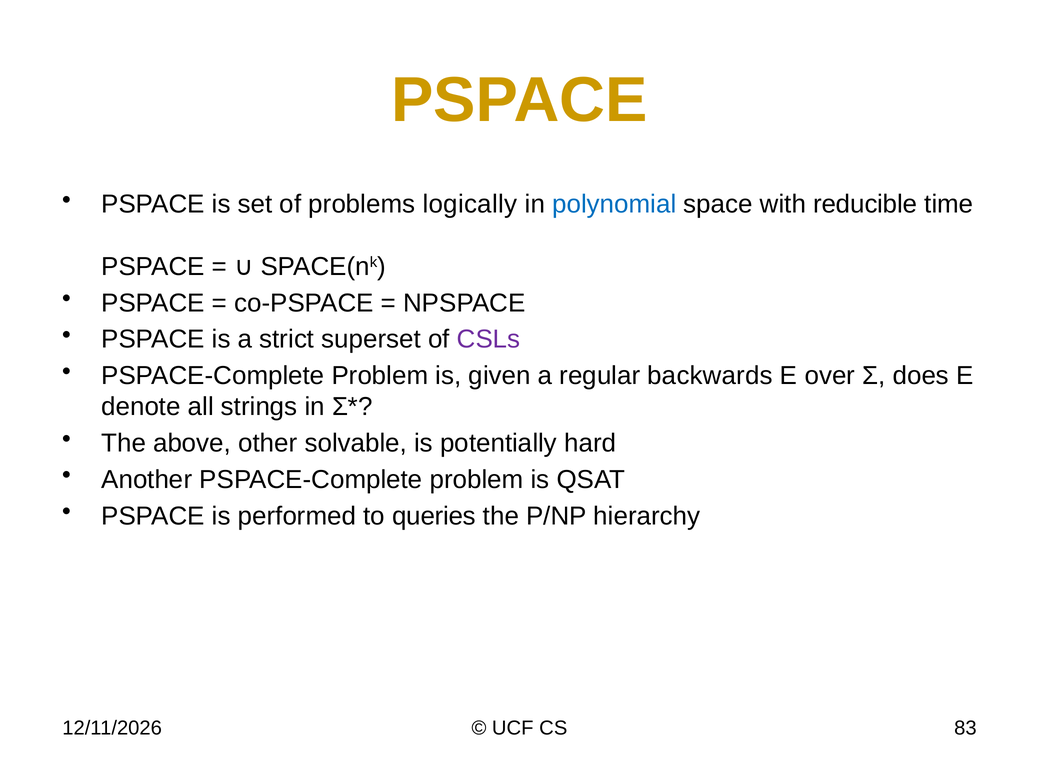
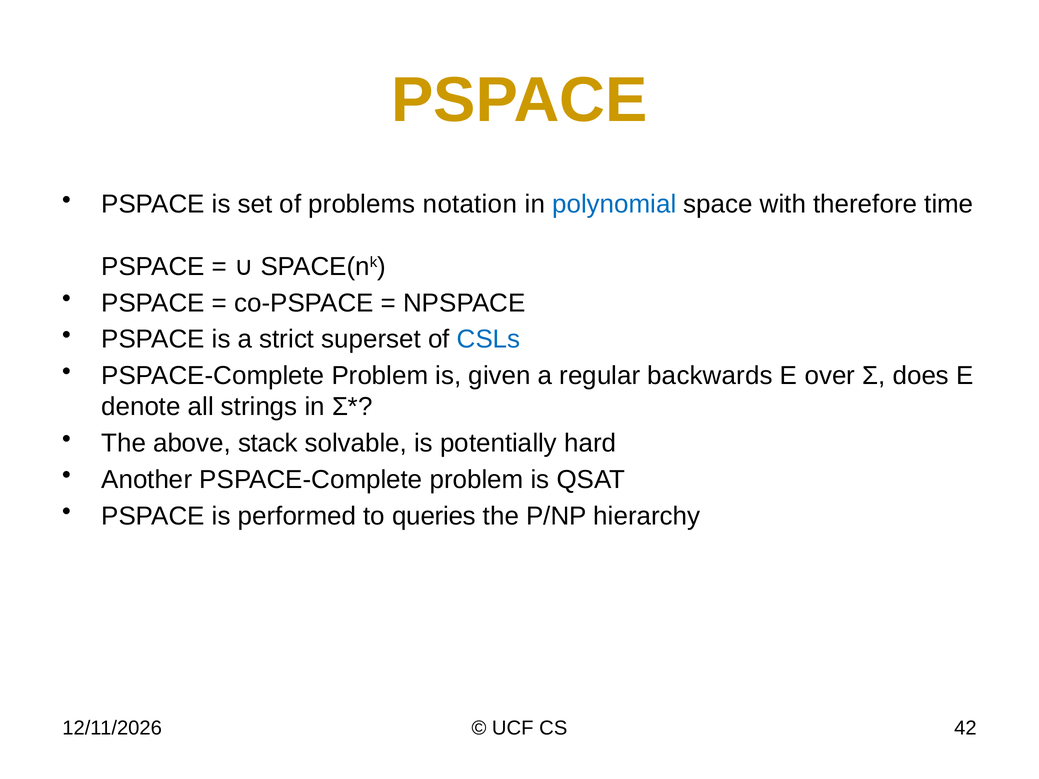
logically: logically -> notation
reducible: reducible -> therefore
CSLs colour: purple -> blue
other: other -> stack
83: 83 -> 42
